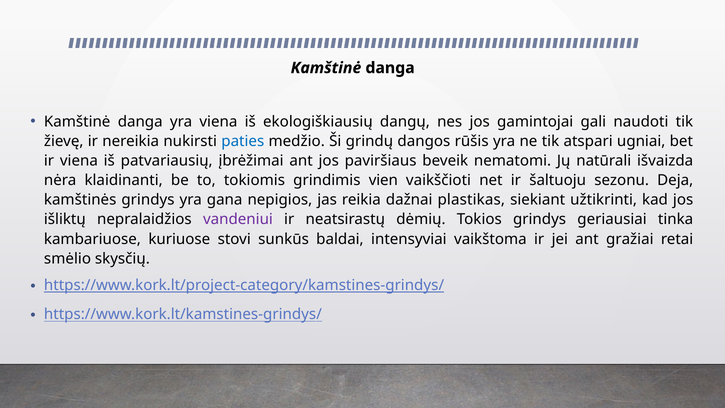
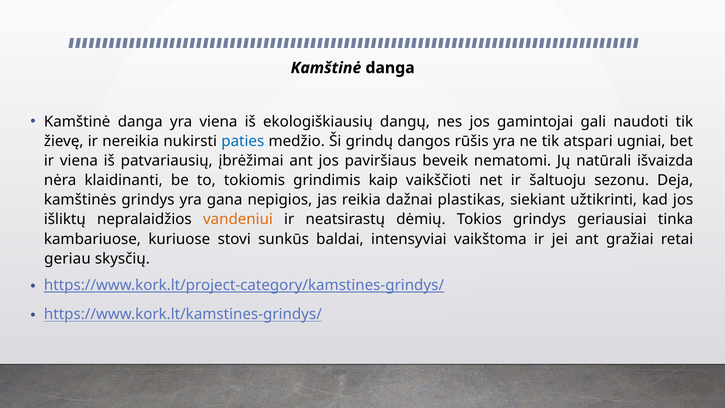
vien: vien -> kaip
vandeniui colour: purple -> orange
smėlio: smėlio -> geriau
